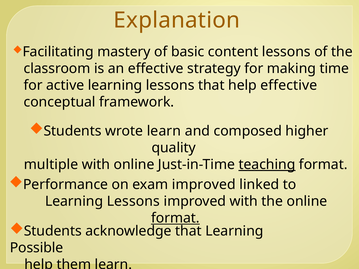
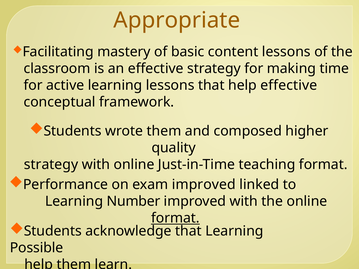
Explanation: Explanation -> Appropriate
wrote learn: learn -> them
multiple at (51, 165): multiple -> strategy
teaching underline: present -> none
Lessons at (133, 202): Lessons -> Number
